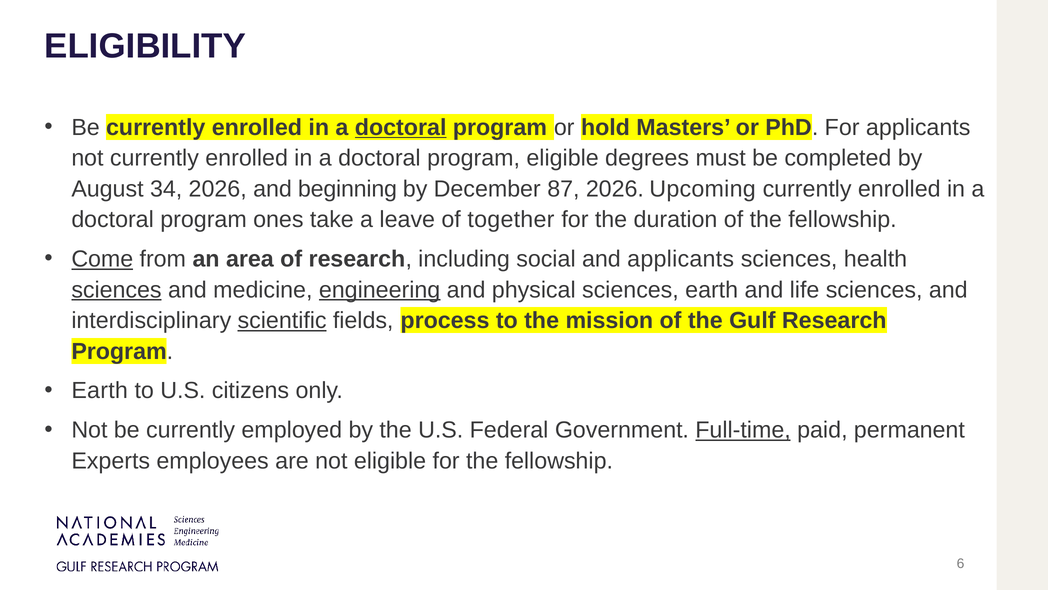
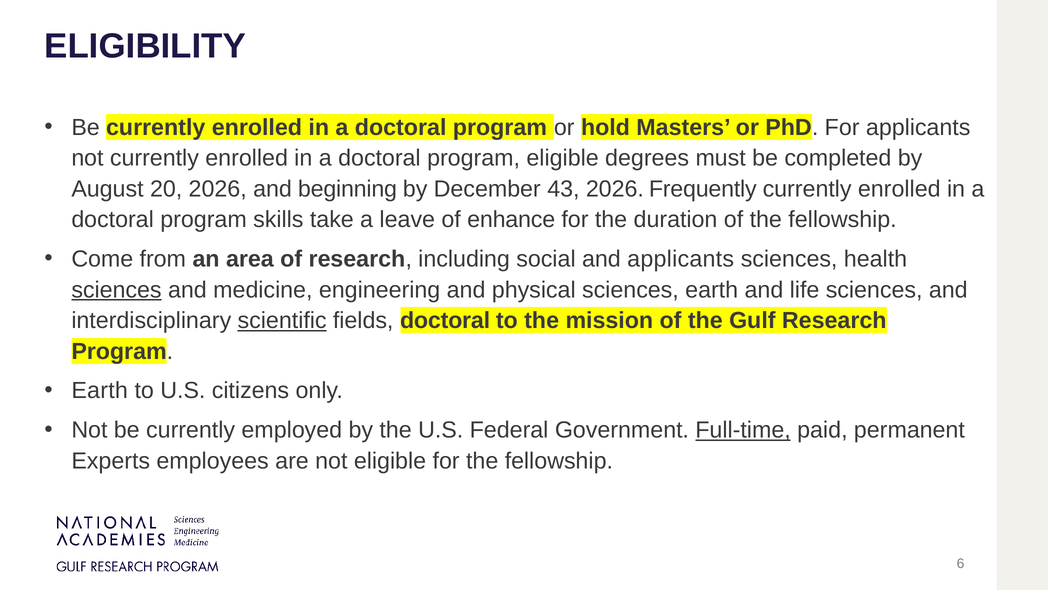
doctoral at (401, 127) underline: present -> none
34: 34 -> 20
87: 87 -> 43
Upcoming: Upcoming -> Frequently
ones: ones -> skills
together: together -> enhance
Come underline: present -> none
engineering underline: present -> none
fields process: process -> doctoral
